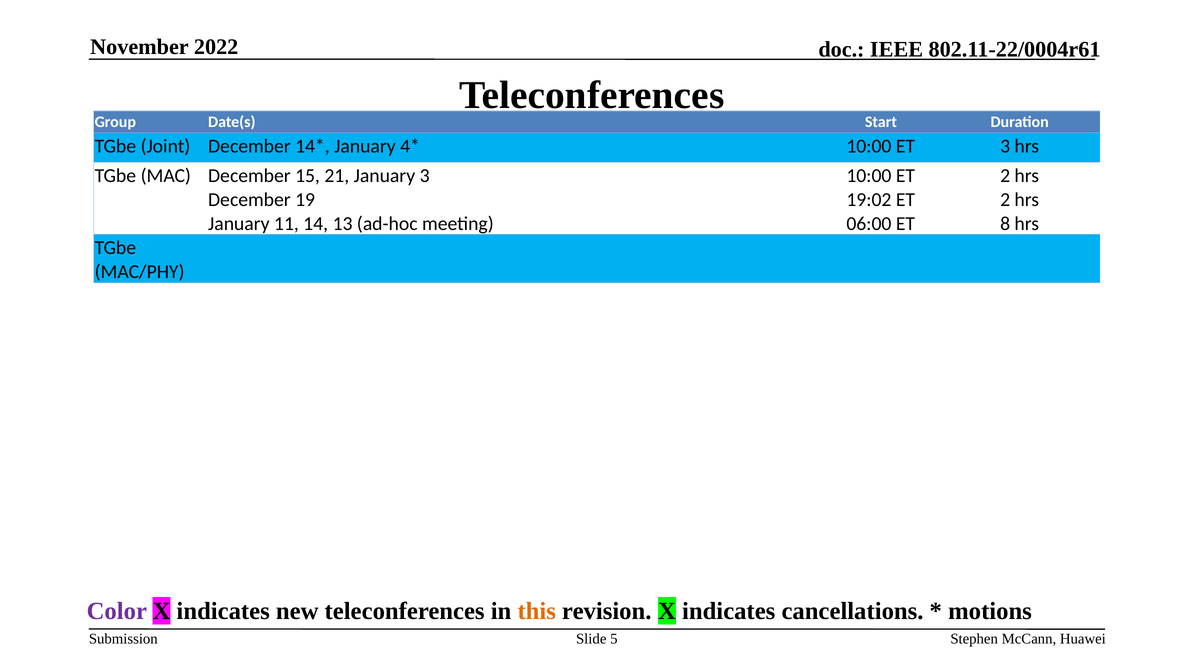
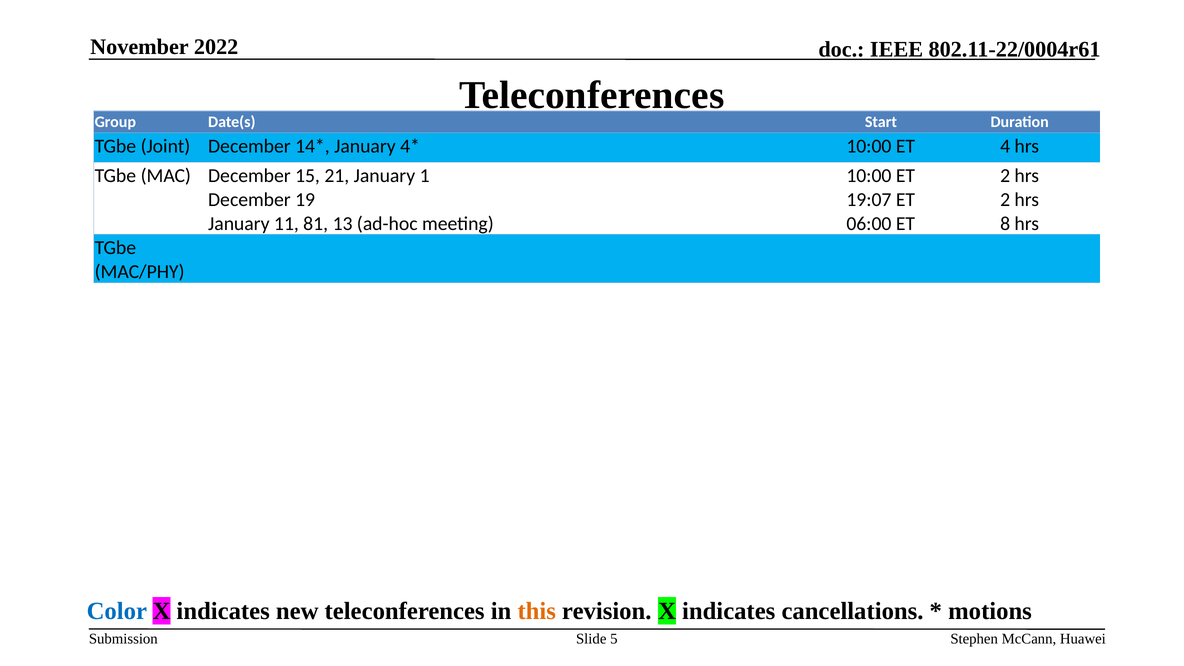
ET 3: 3 -> 4
January 3: 3 -> 1
19:02: 19:02 -> 19:07
14: 14 -> 81
Color colour: purple -> blue
